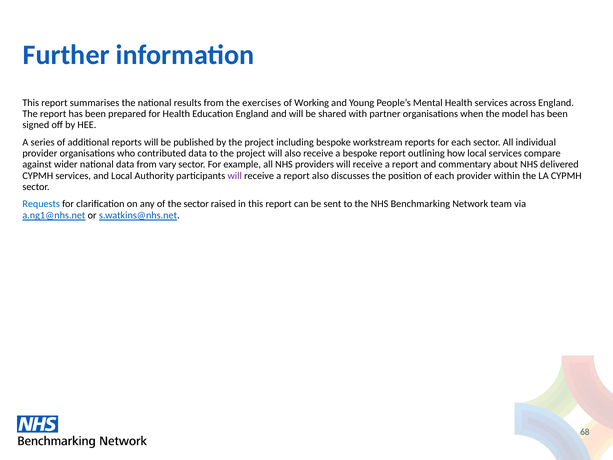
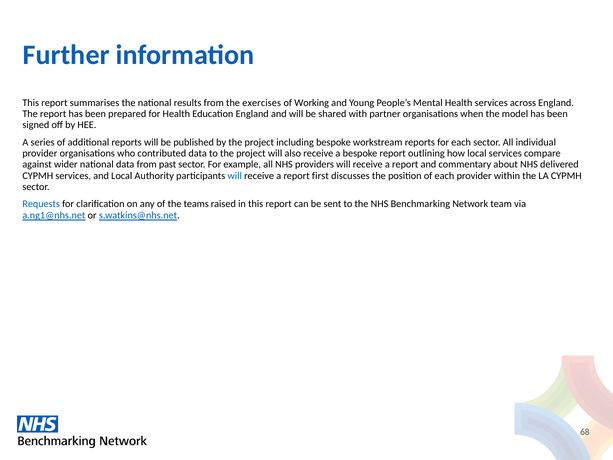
vary: vary -> past
will at (235, 176) colour: purple -> blue
report also: also -> first
the sector: sector -> teams
